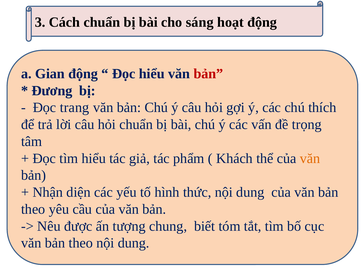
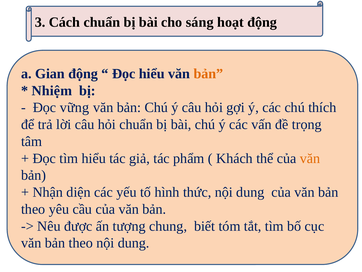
bản at (208, 74) colour: red -> orange
Đương: Đương -> Nhiệm
trang: trang -> vững
